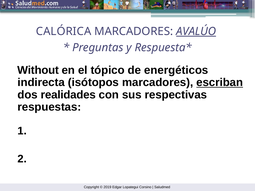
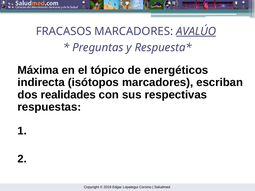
CALÓRICA: CALÓRICA -> FRACASOS
Without: Without -> Máxima
escriban underline: present -> none
